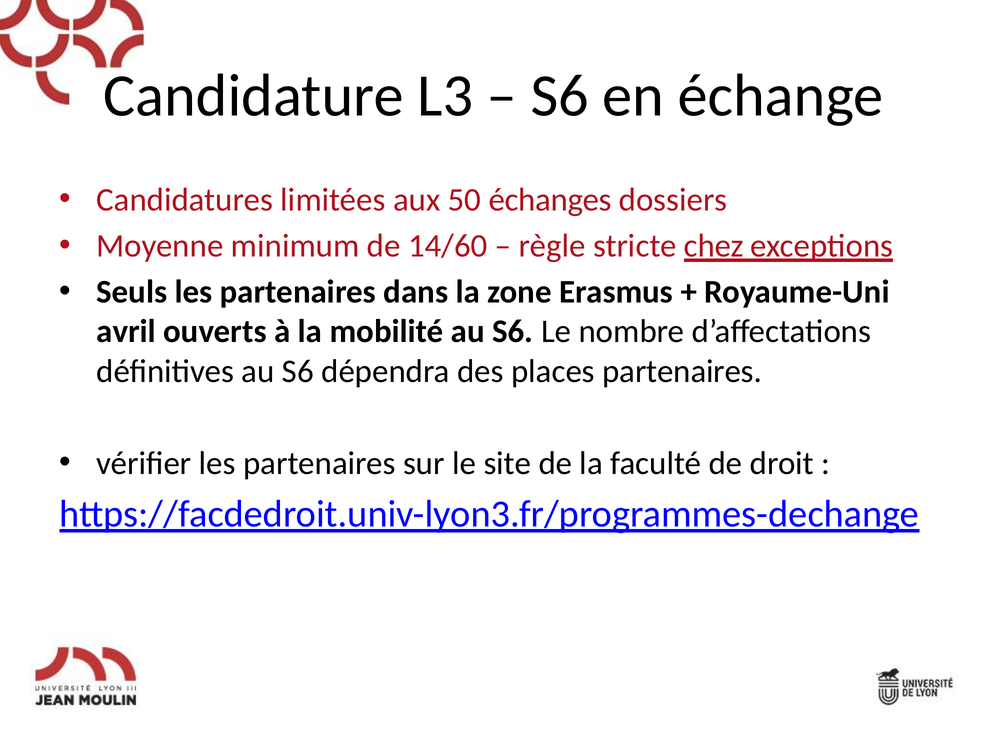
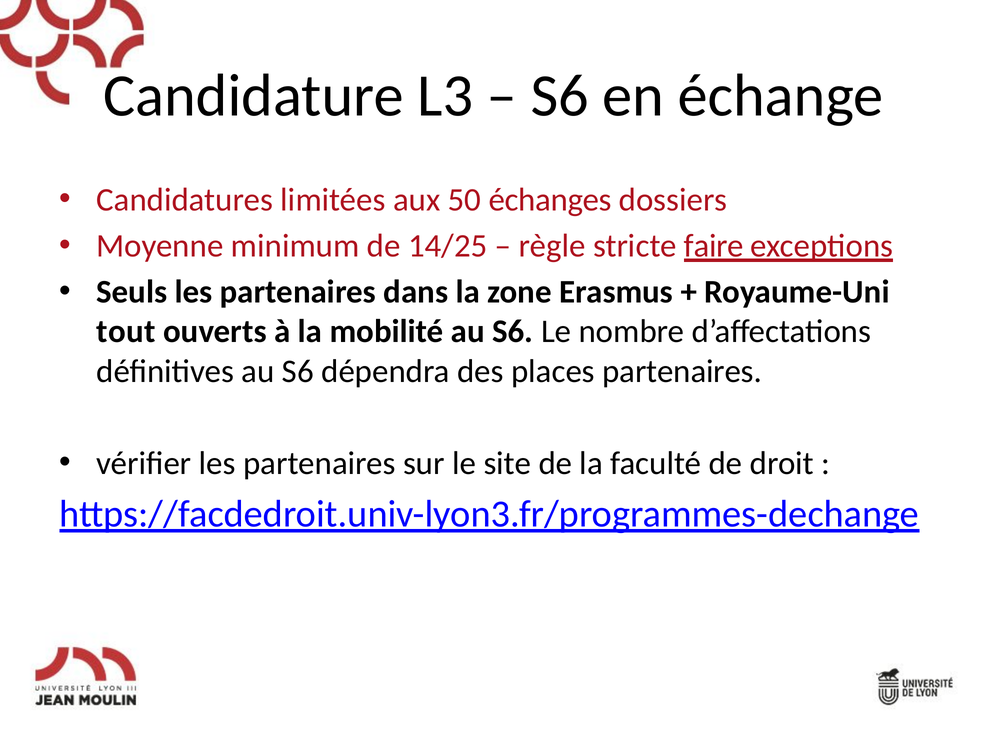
14/60: 14/60 -> 14/25
chez: chez -> faire
avril: avril -> tout
